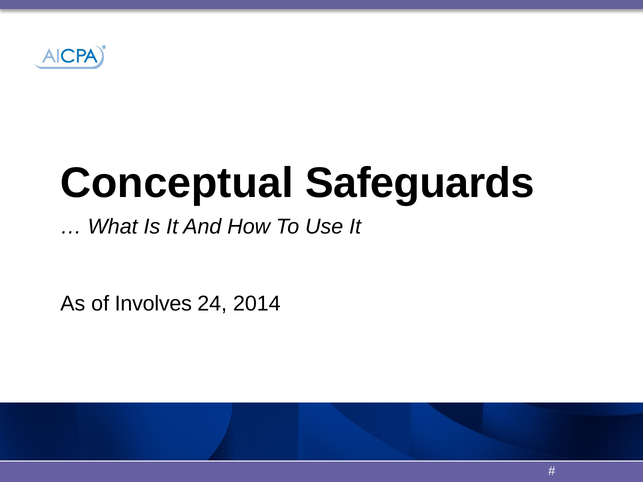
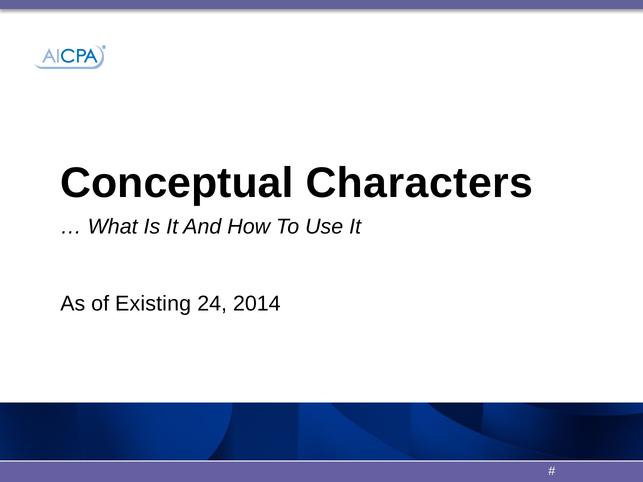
Safeguards: Safeguards -> Characters
Involves: Involves -> Existing
